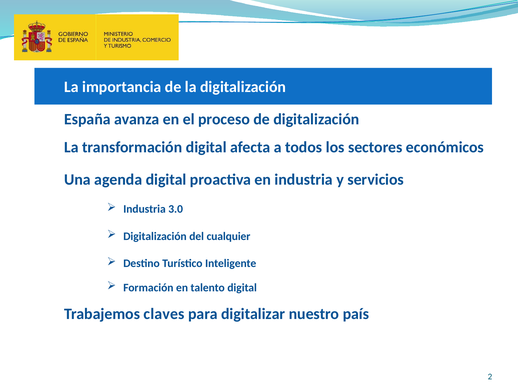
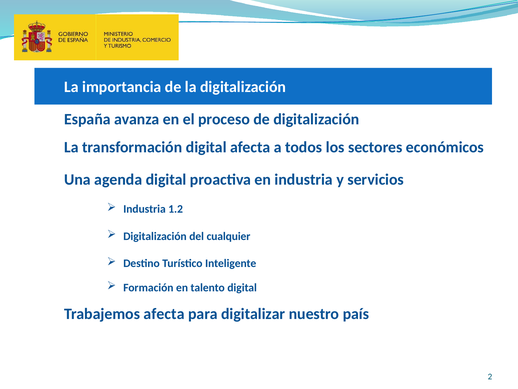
3.0: 3.0 -> 1.2
Trabajemos claves: claves -> afecta
